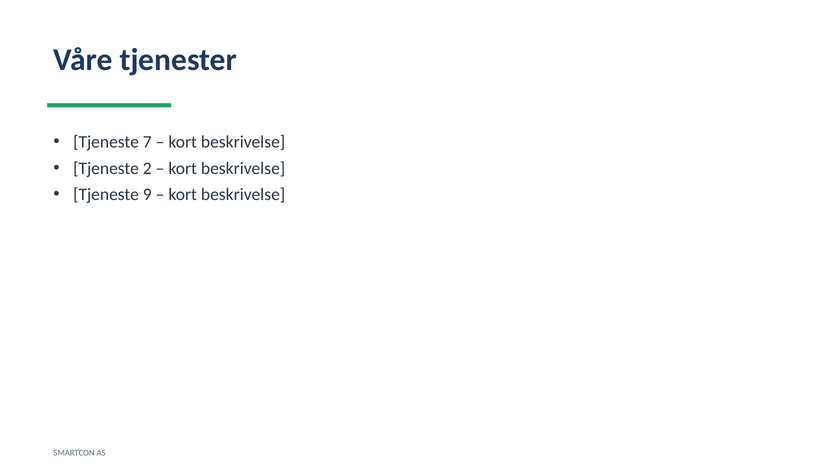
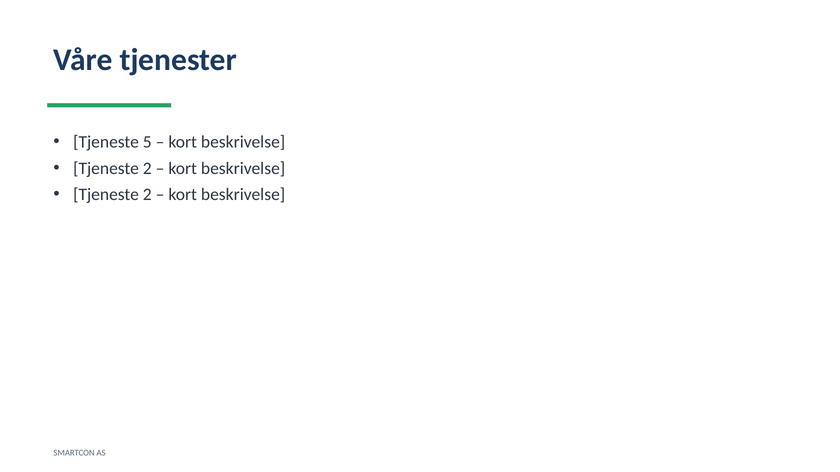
7: 7 -> 5
9 at (147, 195): 9 -> 2
